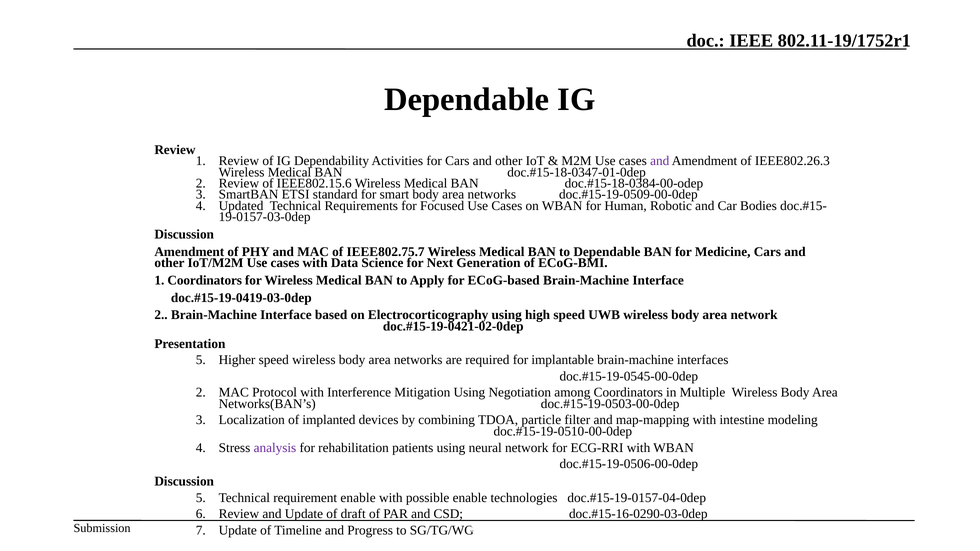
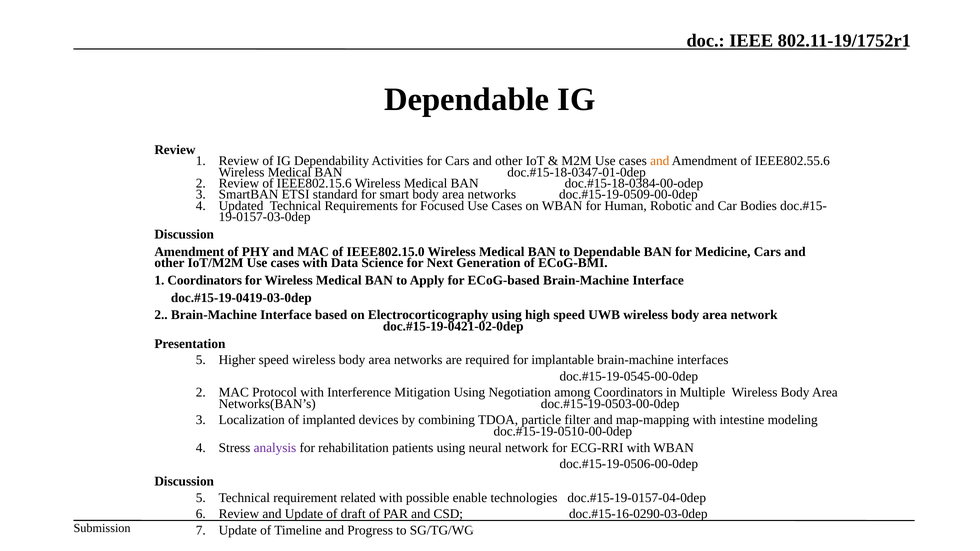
and at (660, 161) colour: purple -> orange
IEEE802.26.3: IEEE802.26.3 -> IEEE802.55.6
IEEE802.75.7: IEEE802.75.7 -> IEEE802.15.0
requirement enable: enable -> related
